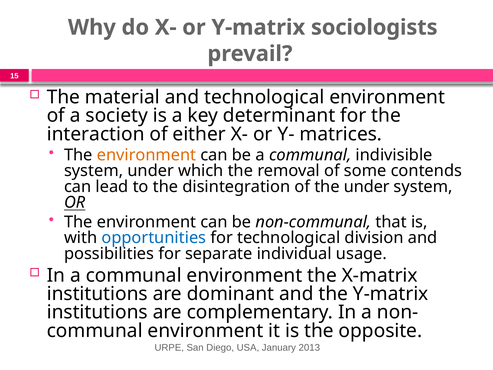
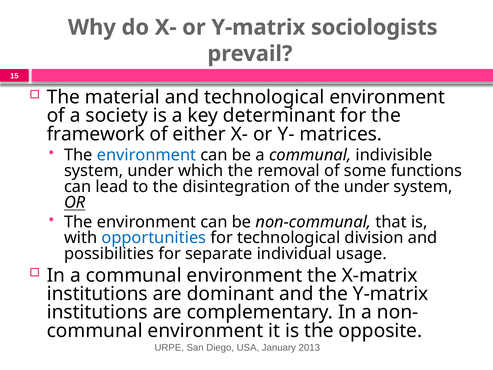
interaction: interaction -> framework
environment at (146, 155) colour: orange -> blue
contends: contends -> functions
